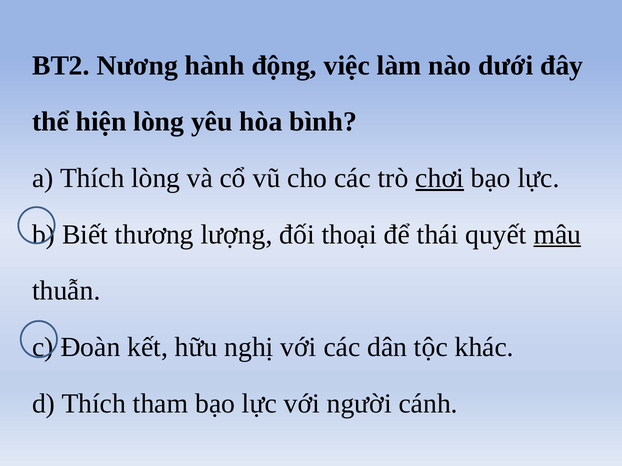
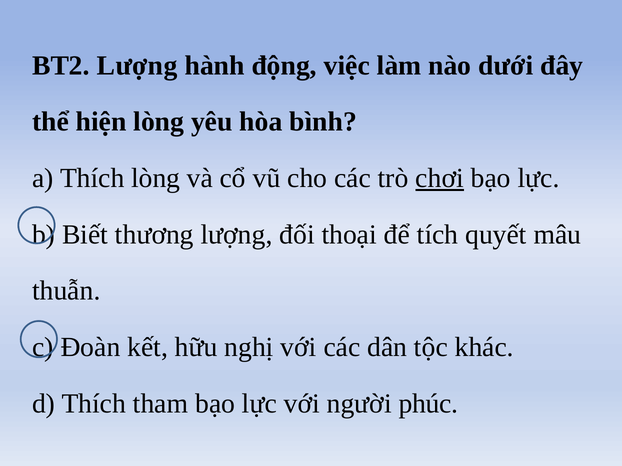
BT2 Nương: Nương -> Lượng
thái: thái -> tích
mâu underline: present -> none
cánh: cánh -> phúc
